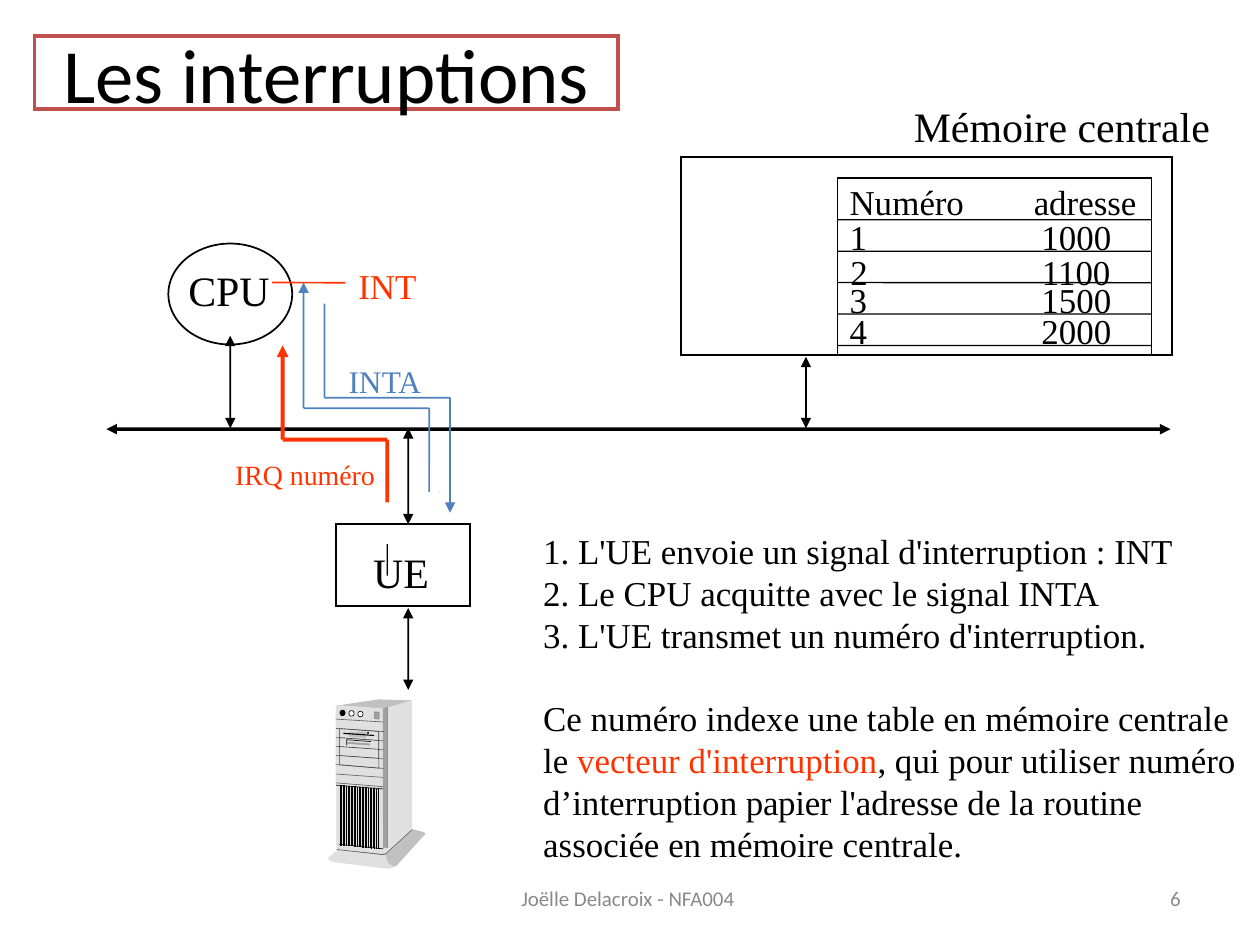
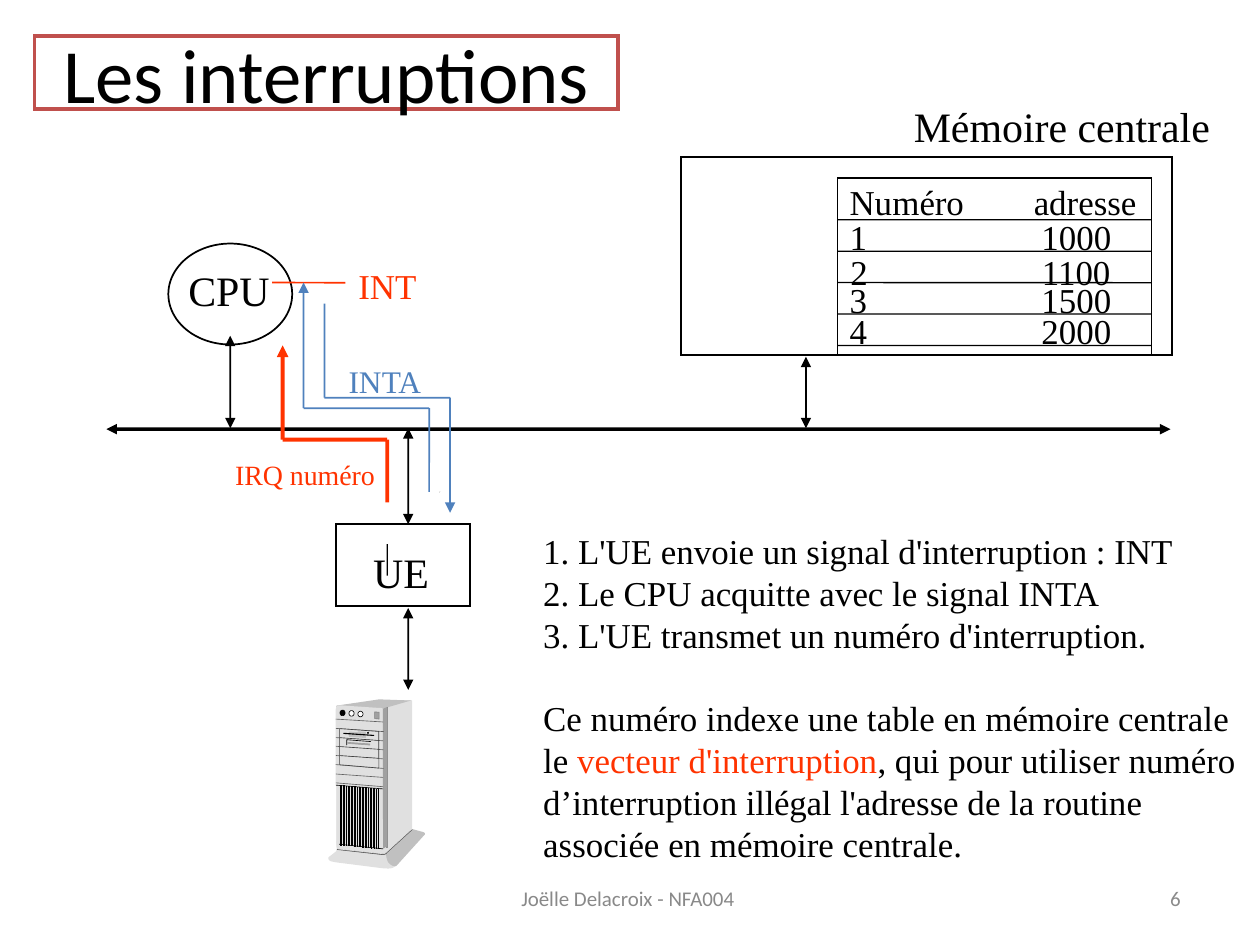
papier: papier -> illégal
